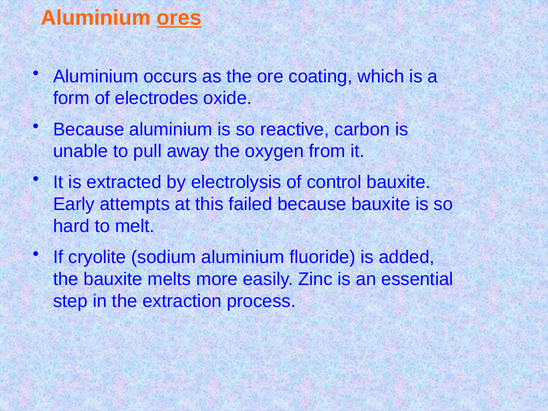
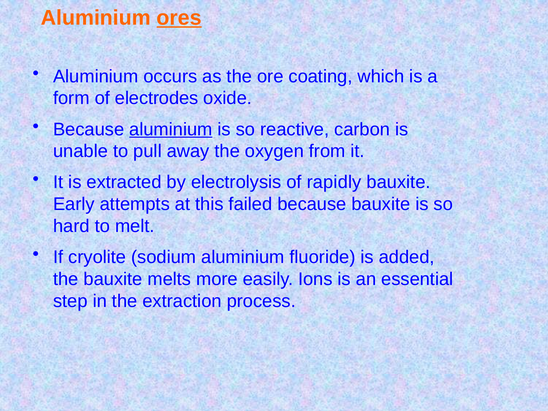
aluminium at (171, 129) underline: none -> present
control: control -> rapidly
Zinc: Zinc -> Ions
